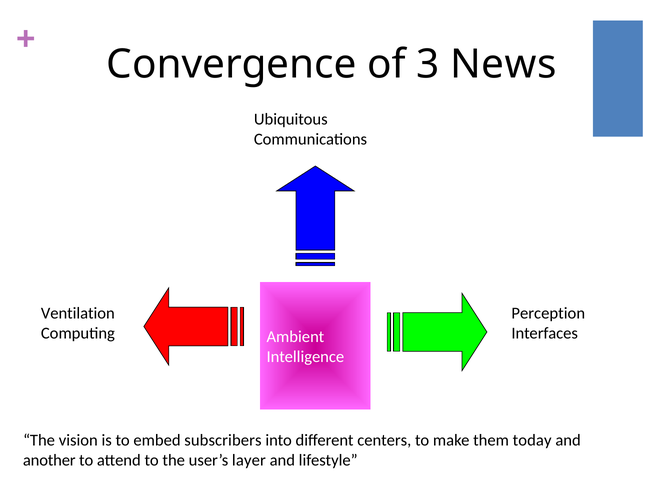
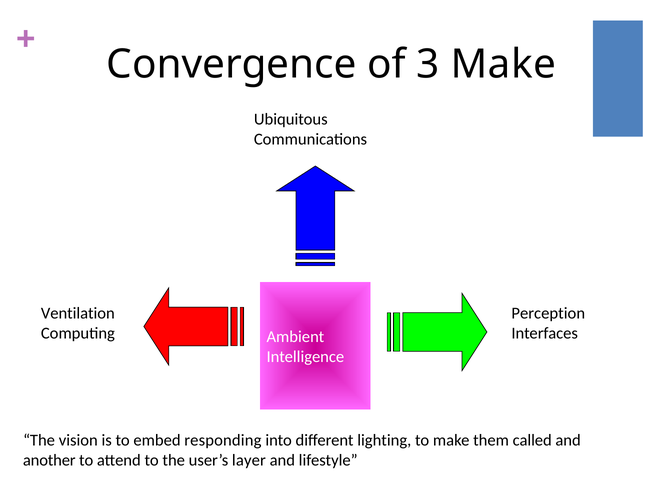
3 News: News -> Make
subscribers: subscribers -> responding
centers: centers -> lighting
today: today -> called
